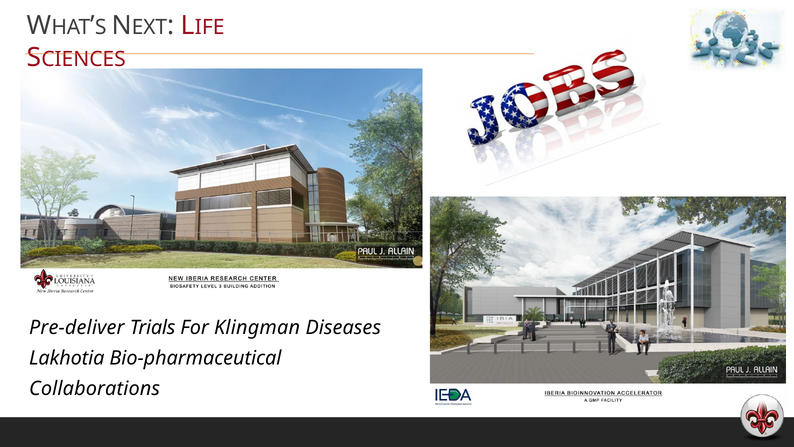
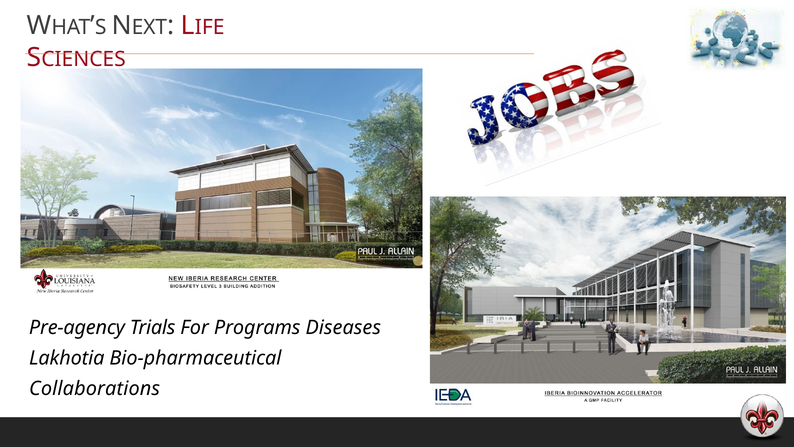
Pre-deliver: Pre-deliver -> Pre-agency
Klingman: Klingman -> Programs
